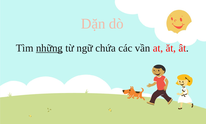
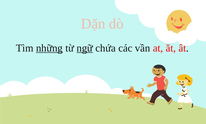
ngữ underline: none -> present
